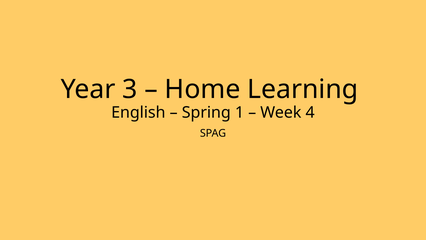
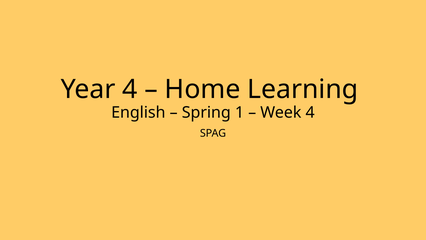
Year 3: 3 -> 4
